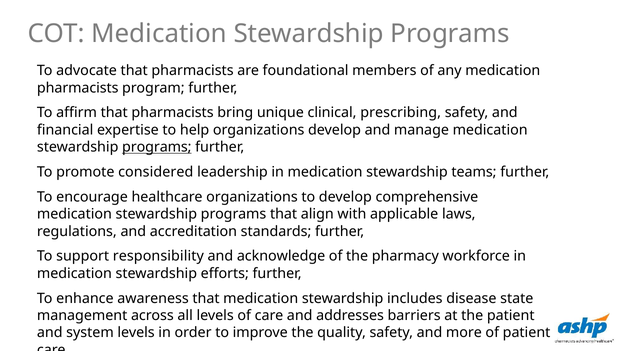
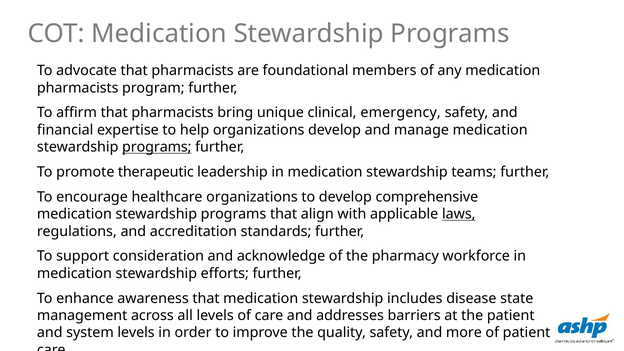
prescribing: prescribing -> emergency
considered: considered -> therapeutic
laws underline: none -> present
responsibility: responsibility -> consideration
